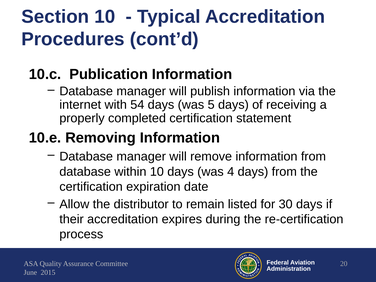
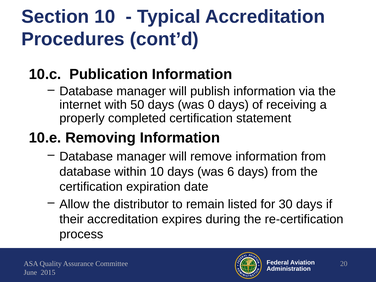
54: 54 -> 50
5: 5 -> 0
4: 4 -> 6
